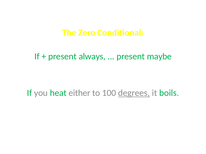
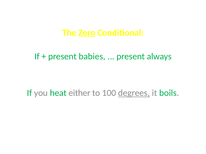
Zero underline: none -> present
always: always -> babies
maybe: maybe -> always
